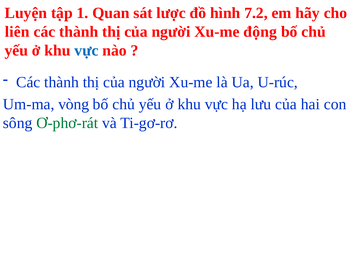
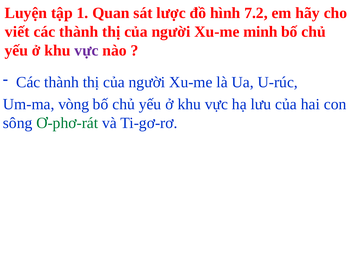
liên: liên -> viết
động: động -> minh
vực at (87, 51) colour: blue -> purple
